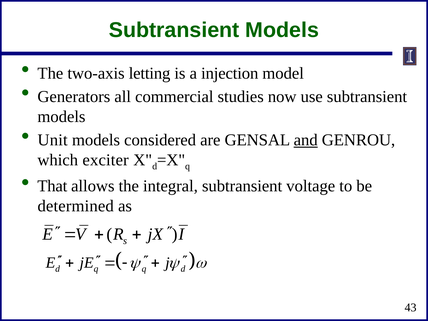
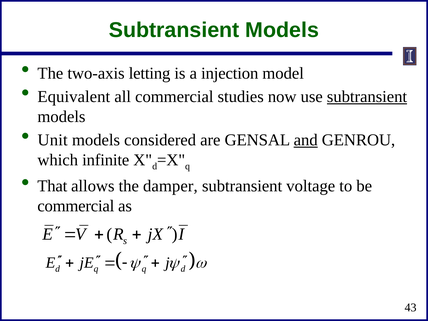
Generators: Generators -> Equivalent
subtransient at (367, 97) underline: none -> present
exciter: exciter -> infinite
integral: integral -> damper
determined at (76, 206): determined -> commercial
